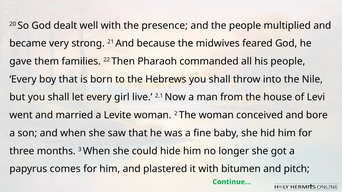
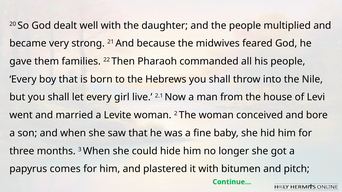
presence: presence -> daughter
